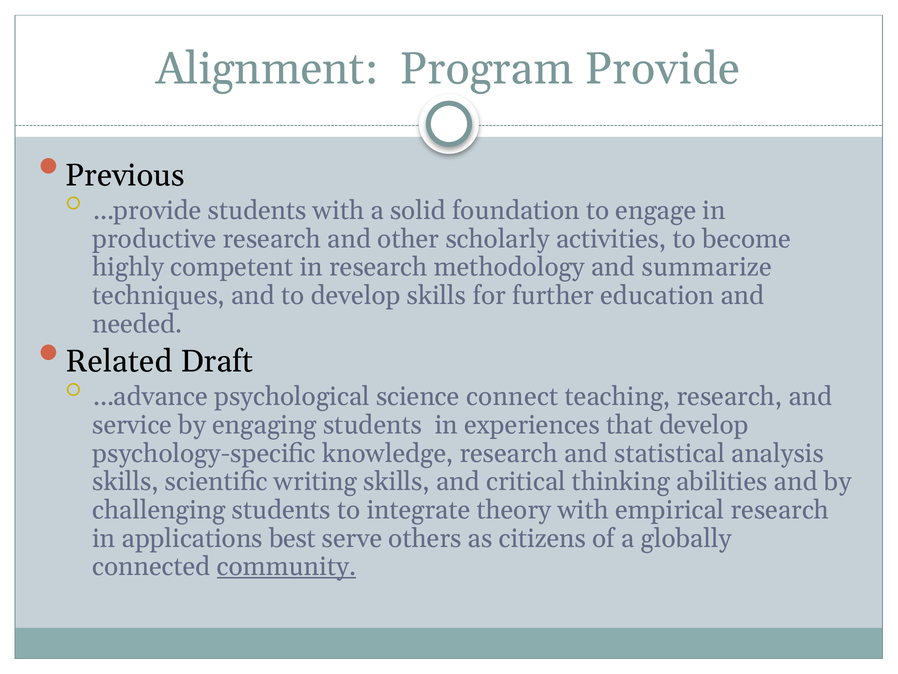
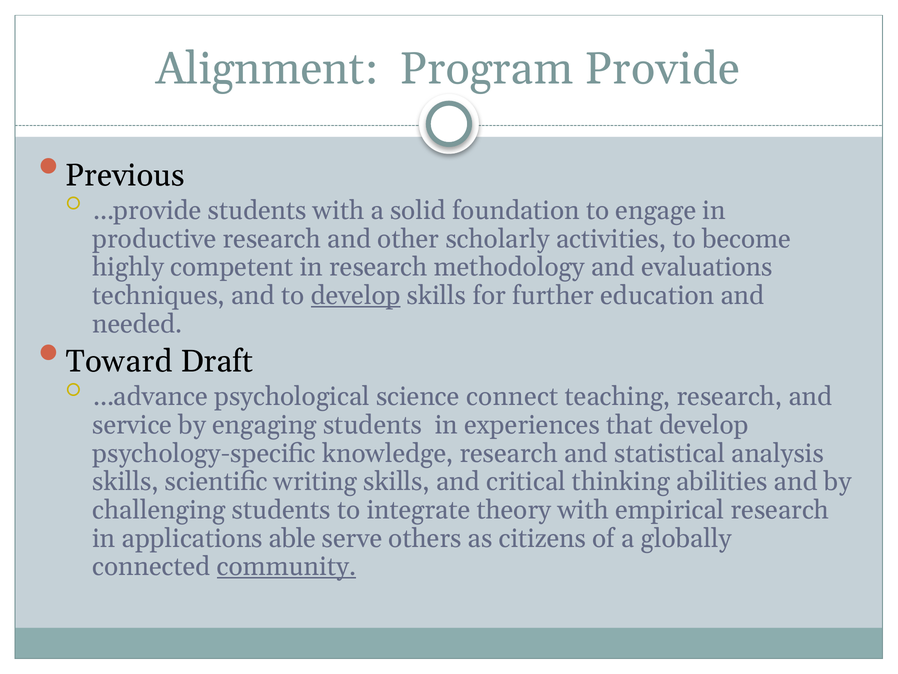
summarize: summarize -> evaluations
develop at (356, 295) underline: none -> present
Related: Related -> Toward
best: best -> able
